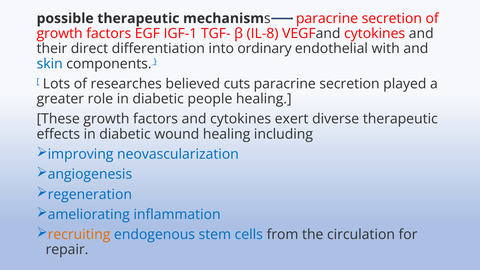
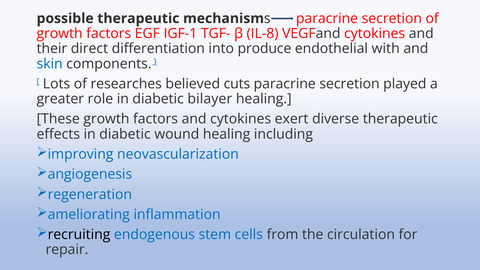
ordinary: ordinary -> produce
people: people -> bilayer
recruiting colour: orange -> black
